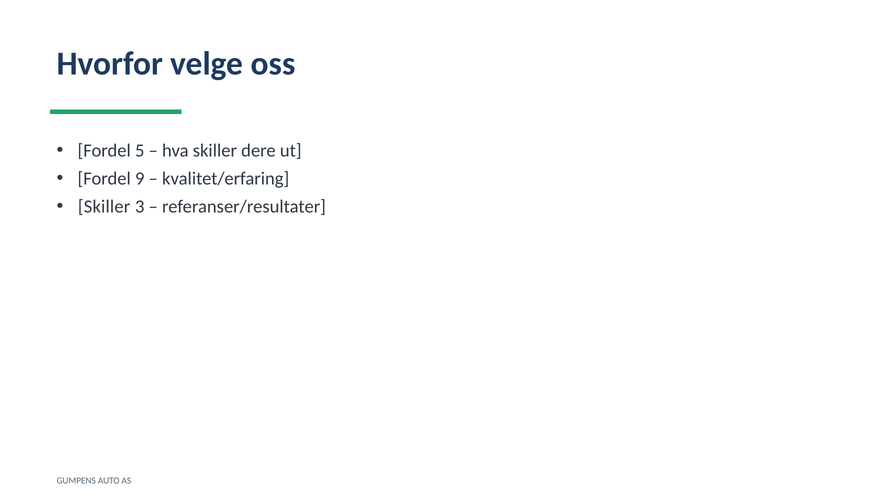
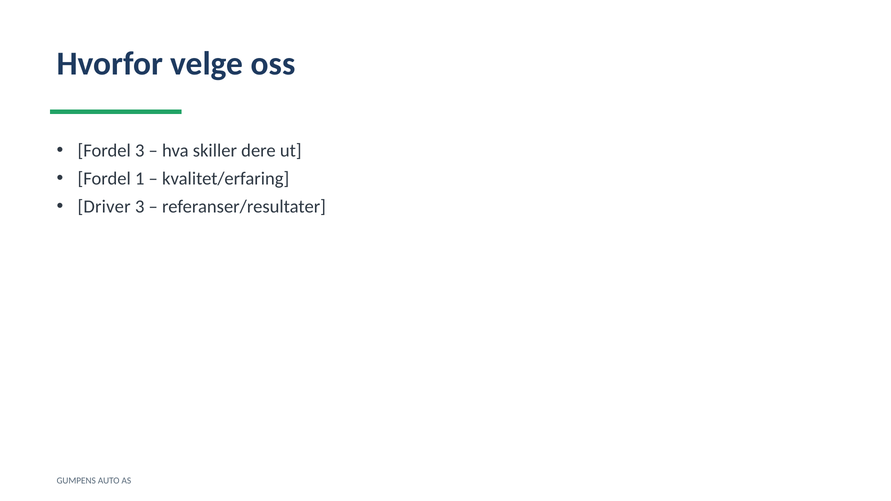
Fordel 5: 5 -> 3
9: 9 -> 1
Skiller at (104, 207): Skiller -> Driver
